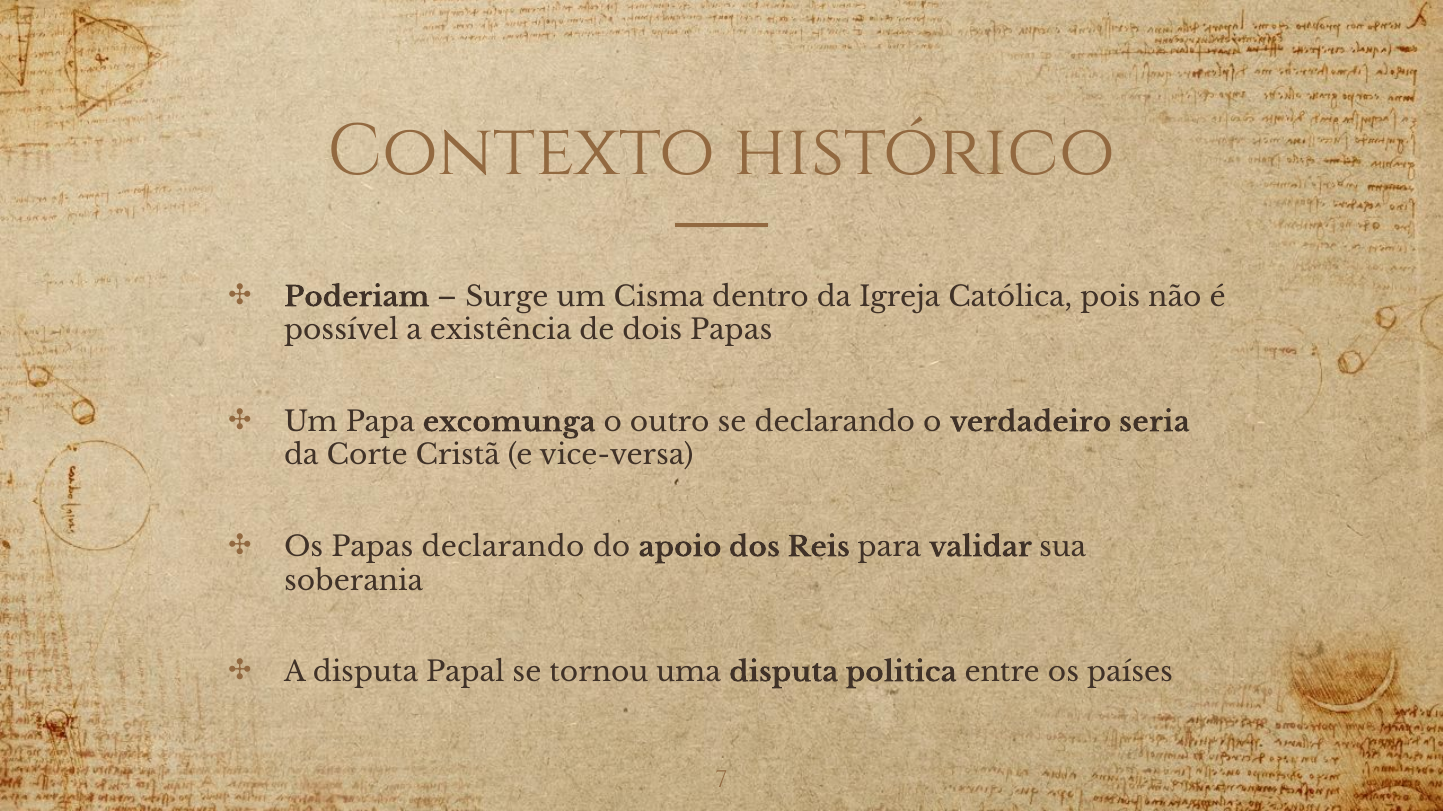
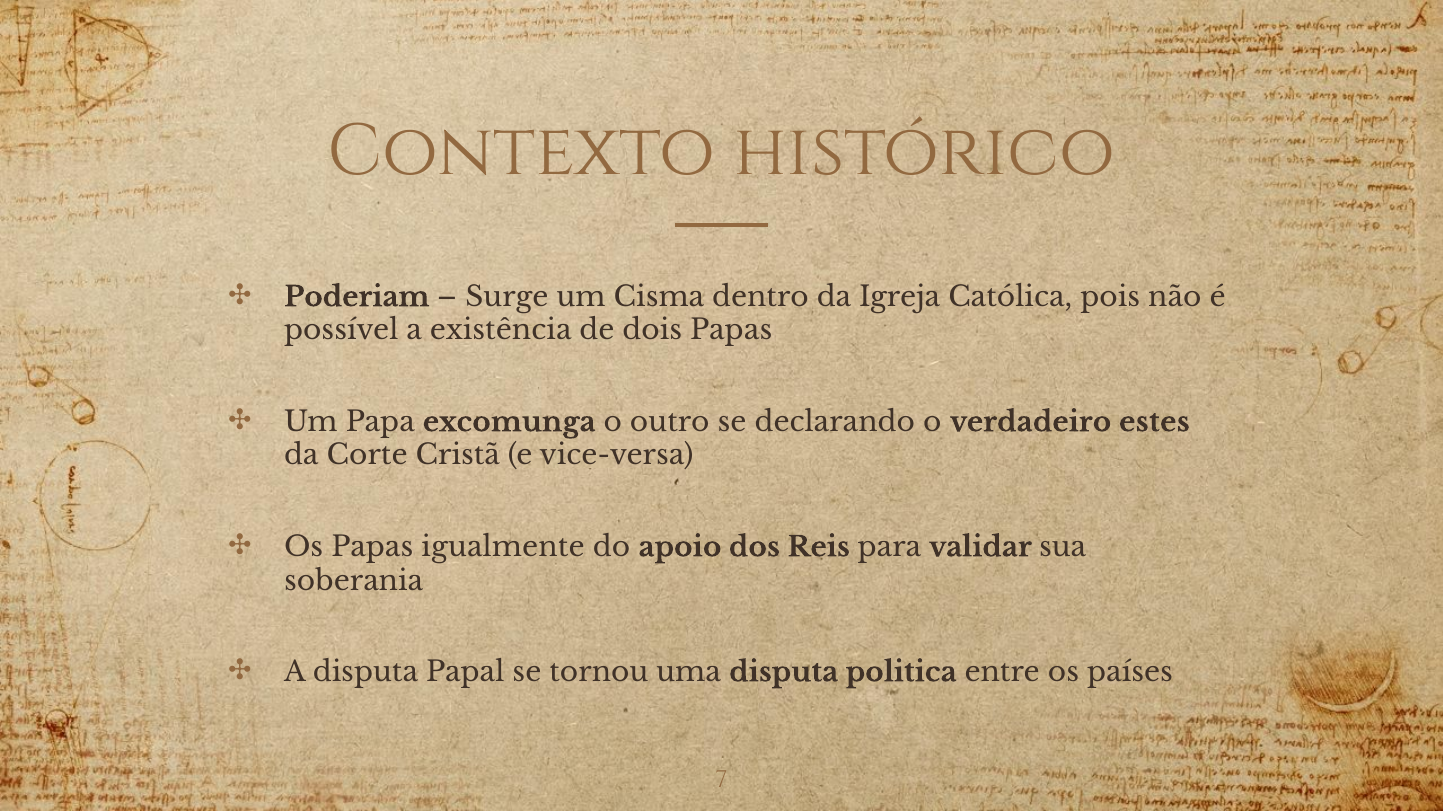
seria: seria -> estes
Papas declarando: declarando -> igualmente
